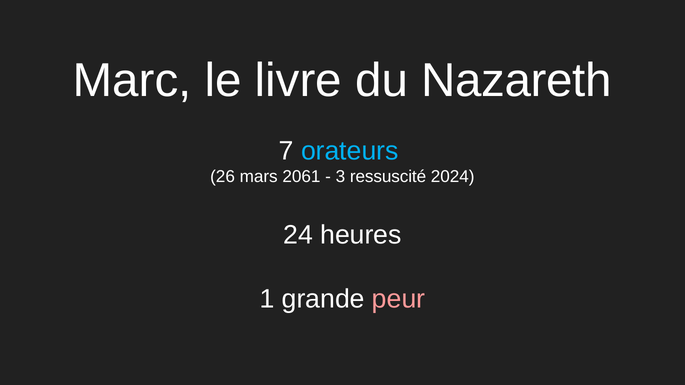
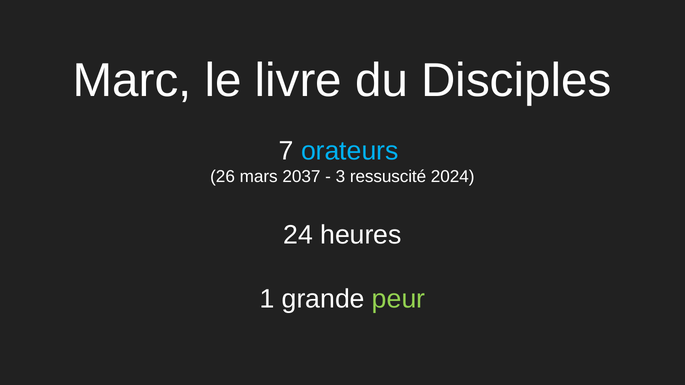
Nazareth: Nazareth -> Disciples
2061: 2061 -> 2037
peur colour: pink -> light green
